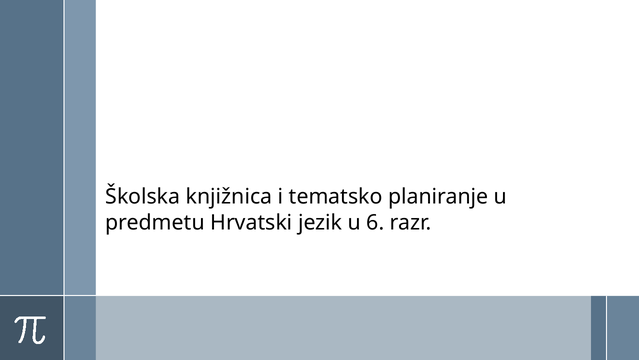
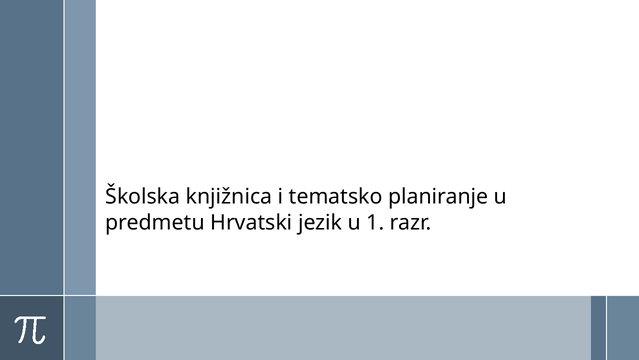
6: 6 -> 1
